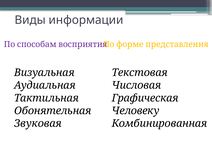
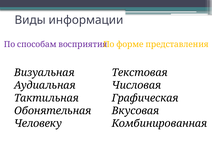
Человеку: Человеку -> Вкусовая
Звуковая: Звуковая -> Человеку
